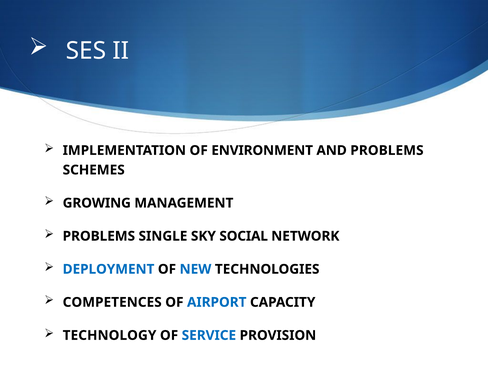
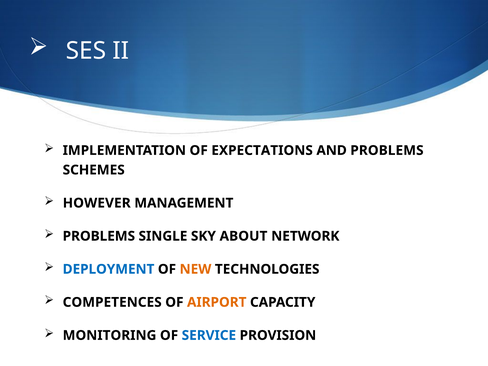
ENVIRONMENT: ENVIRONMENT -> EXPECTATIONS
GROWING: GROWING -> HOWEVER
SOCIAL: SOCIAL -> ABOUT
NEW colour: blue -> orange
AIRPORT colour: blue -> orange
TECHNOLOGY: TECHNOLOGY -> MONITORING
